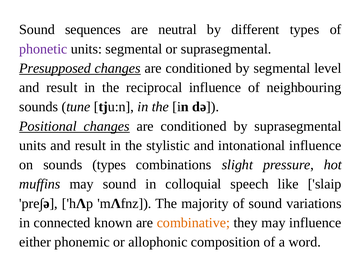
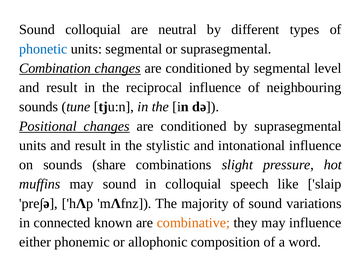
Sound sequences: sequences -> colloquial
phonetic colour: purple -> blue
Presupposed: Presupposed -> Combination
sounds types: types -> share
